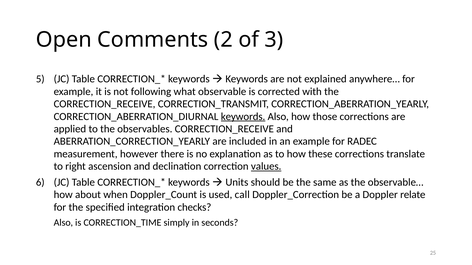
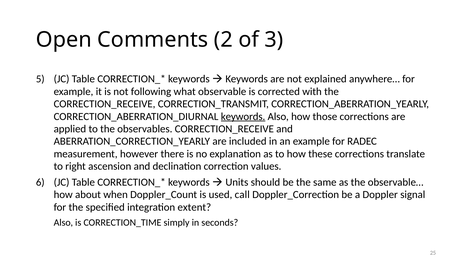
values underline: present -> none
relate: relate -> signal
checks: checks -> extent
